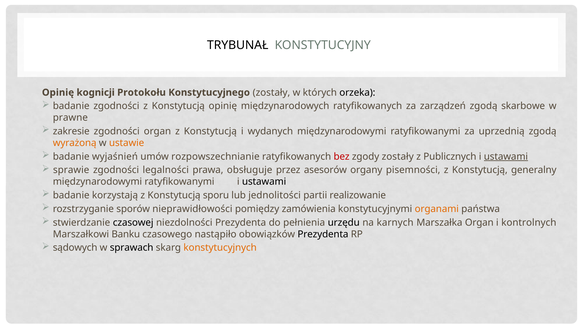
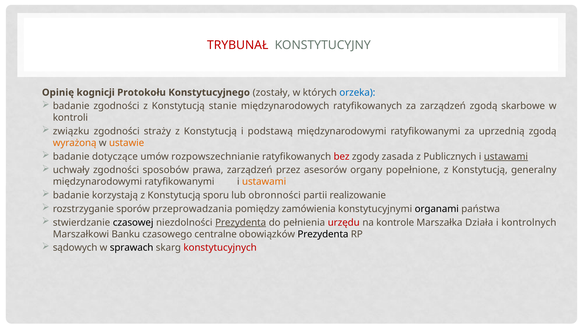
TRYBUNAŁ colour: black -> red
orzeka colour: black -> blue
Konstytucją opinię: opinię -> stanie
prawne: prawne -> kontroli
zakresie: zakresie -> związku
zgodności organ: organ -> straży
wydanych: wydanych -> podstawą
wyjaśnień: wyjaśnień -> dotyczące
zgody zostały: zostały -> zasada
sprawie: sprawie -> uchwały
legalności: legalności -> sposobów
prawa obsługuje: obsługuje -> zarządzeń
pisemności: pisemności -> popełnione
ustawami at (264, 182) colour: black -> orange
jednolitości: jednolitości -> obronności
nieprawidłowości: nieprawidłowości -> przeprowadzania
organami colour: orange -> black
Prezydenta at (241, 222) underline: none -> present
urzędu colour: black -> red
karnych: karnych -> kontrole
Marszałka Organ: Organ -> Działa
nastąpiło: nastąpiło -> centralne
konstytucyjnych colour: orange -> red
